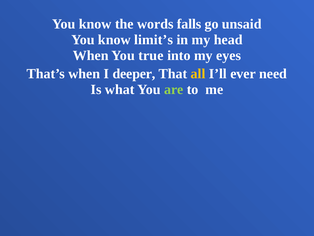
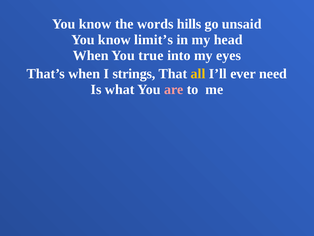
falls: falls -> hills
deeper: deeper -> strings
are colour: light green -> pink
